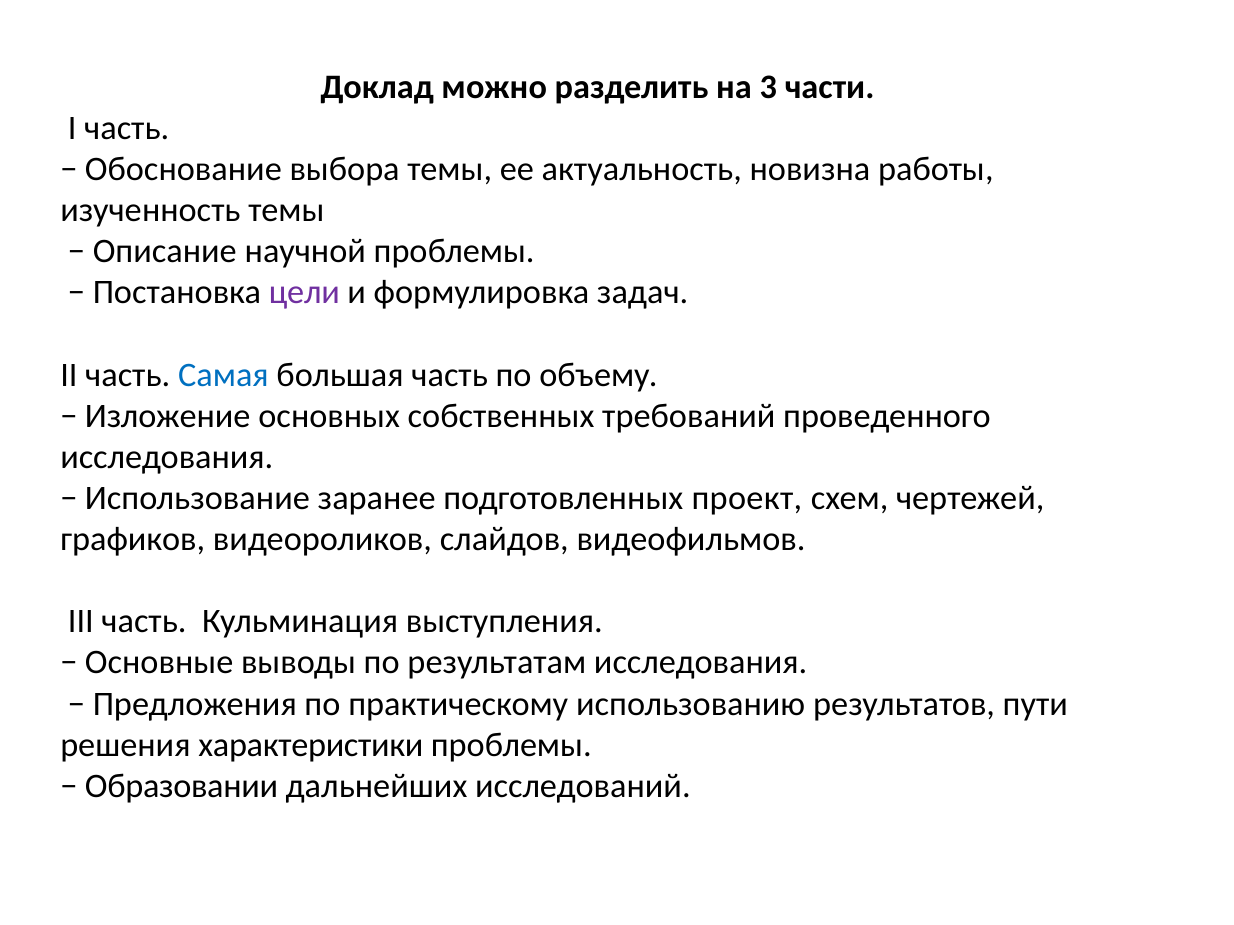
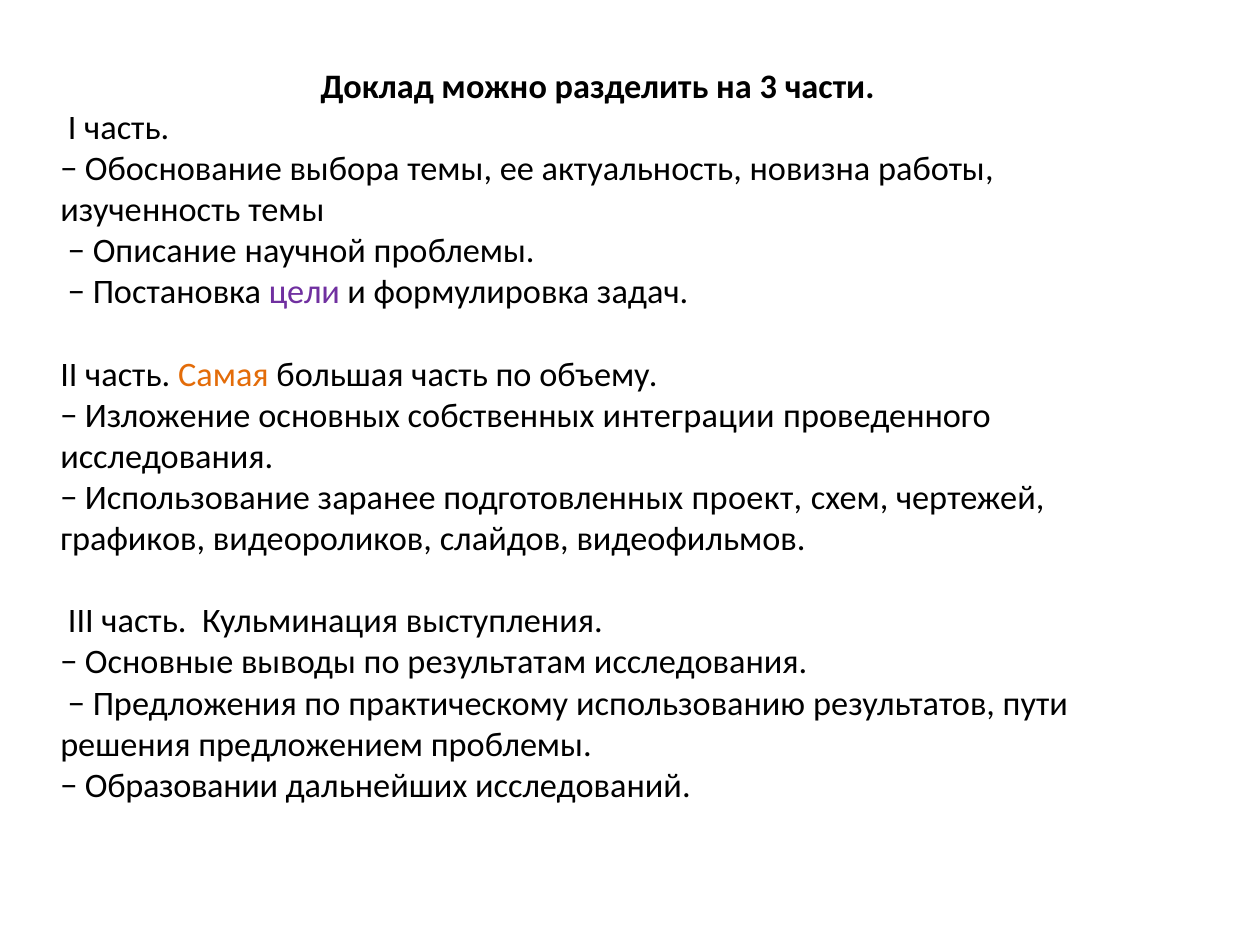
Самая colour: blue -> orange
требований: требований -> интеграции
характеристики: характеристики -> предложением
